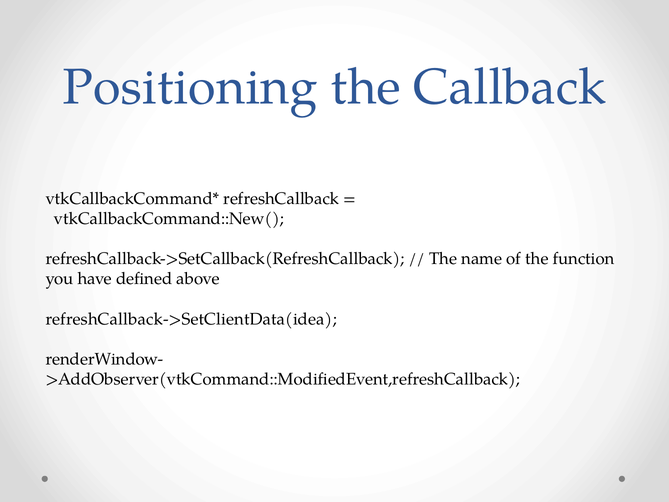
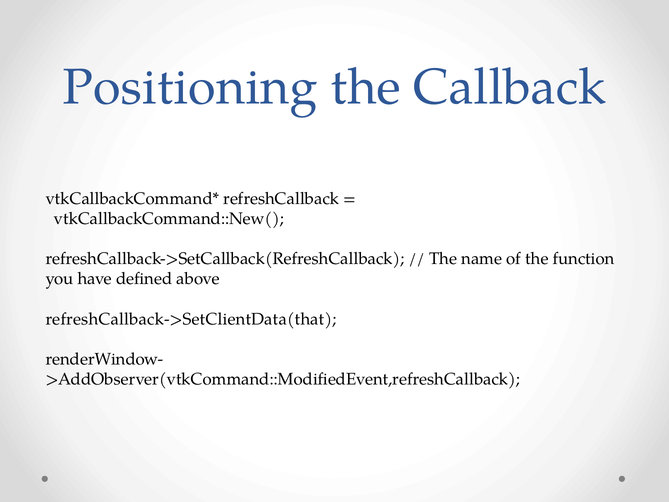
refreshCallback->SetClientData(idea: refreshCallback->SetClientData(idea -> refreshCallback->SetClientData(that
